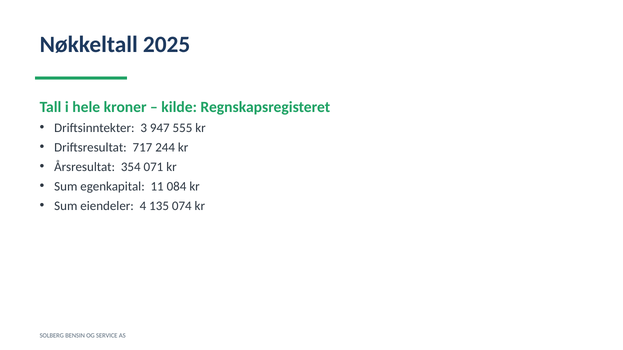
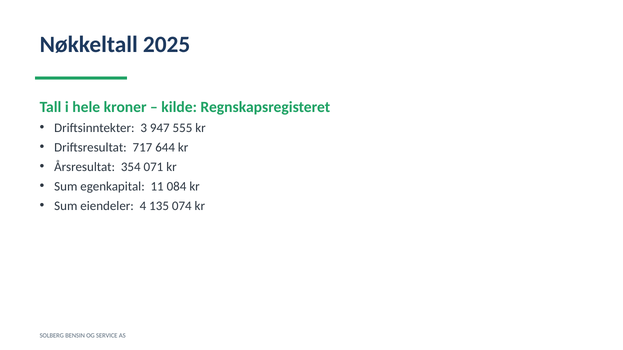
244: 244 -> 644
